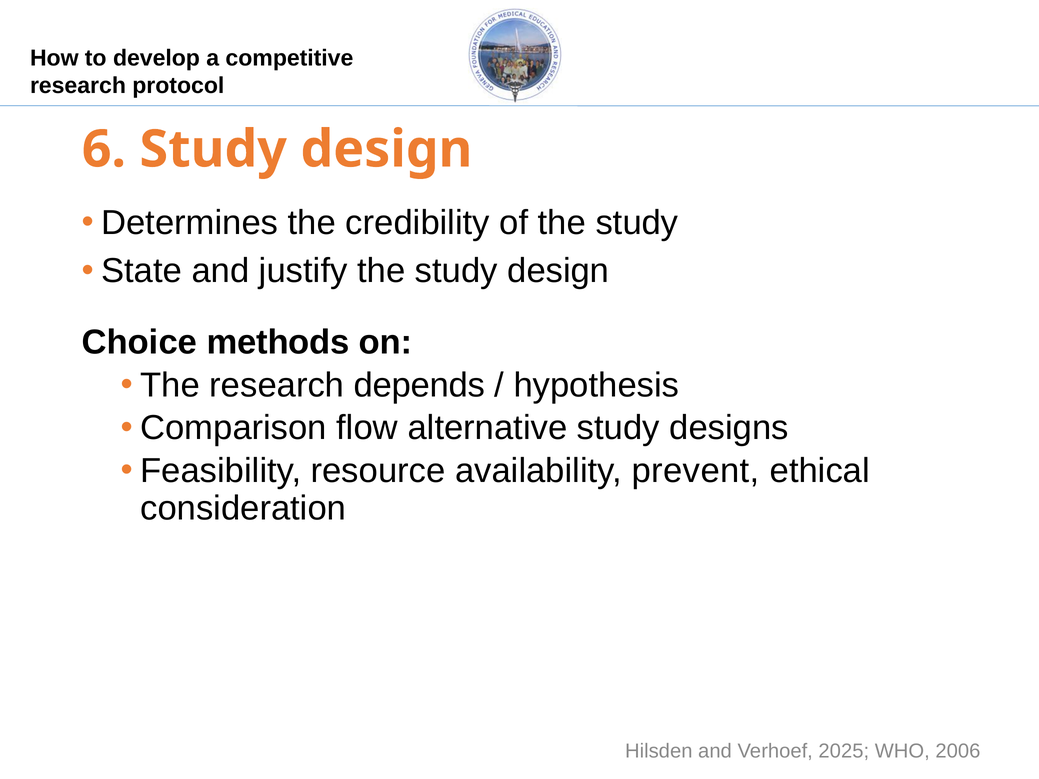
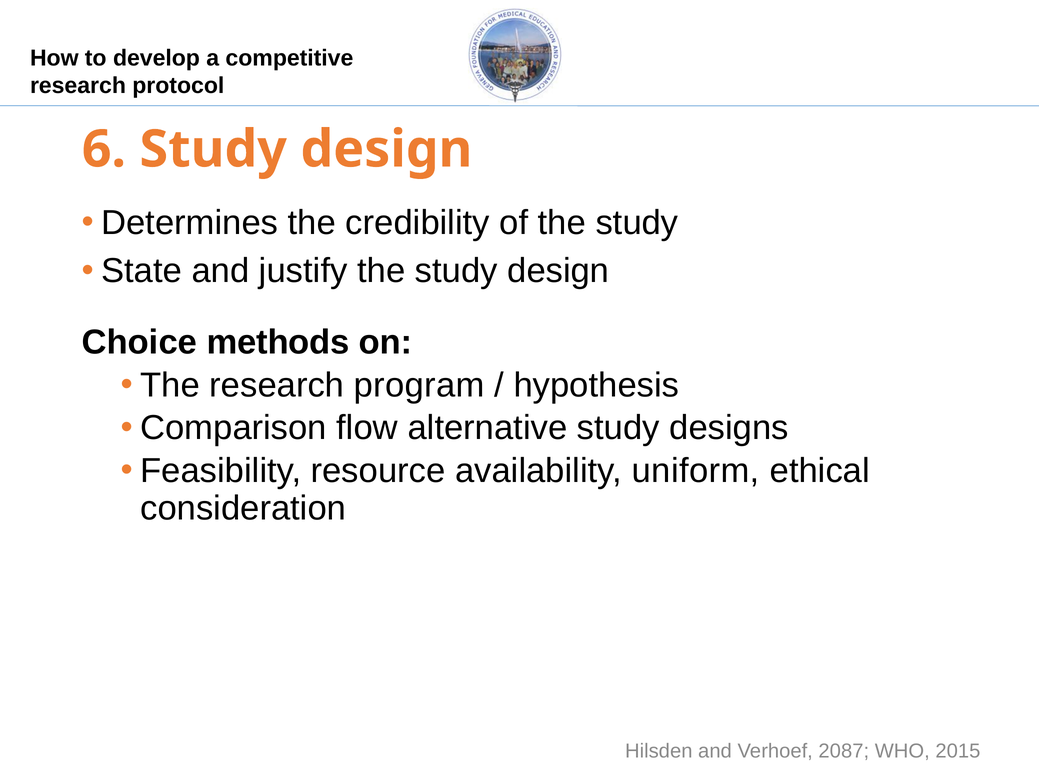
depends: depends -> program
prevent: prevent -> uniform
2025: 2025 -> 2087
2006: 2006 -> 2015
